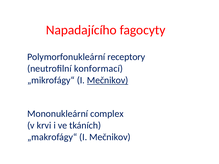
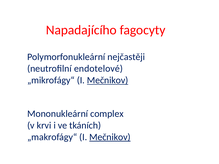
receptory: receptory -> nejčastěji
konformací: konformací -> endotelové
Mečnikov at (110, 137) underline: none -> present
